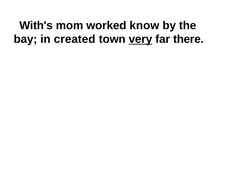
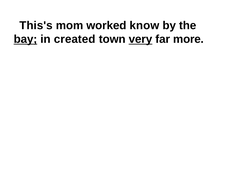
With's: With's -> This's
bay underline: none -> present
there: there -> more
